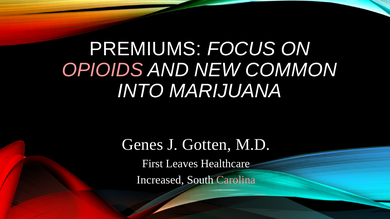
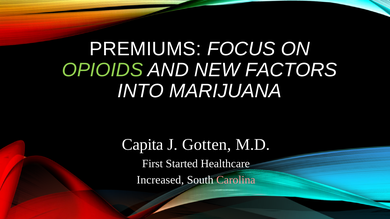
OPIOIDS colour: pink -> light green
COMMON: COMMON -> FACTORS
Genes: Genes -> Capita
Leaves: Leaves -> Started
